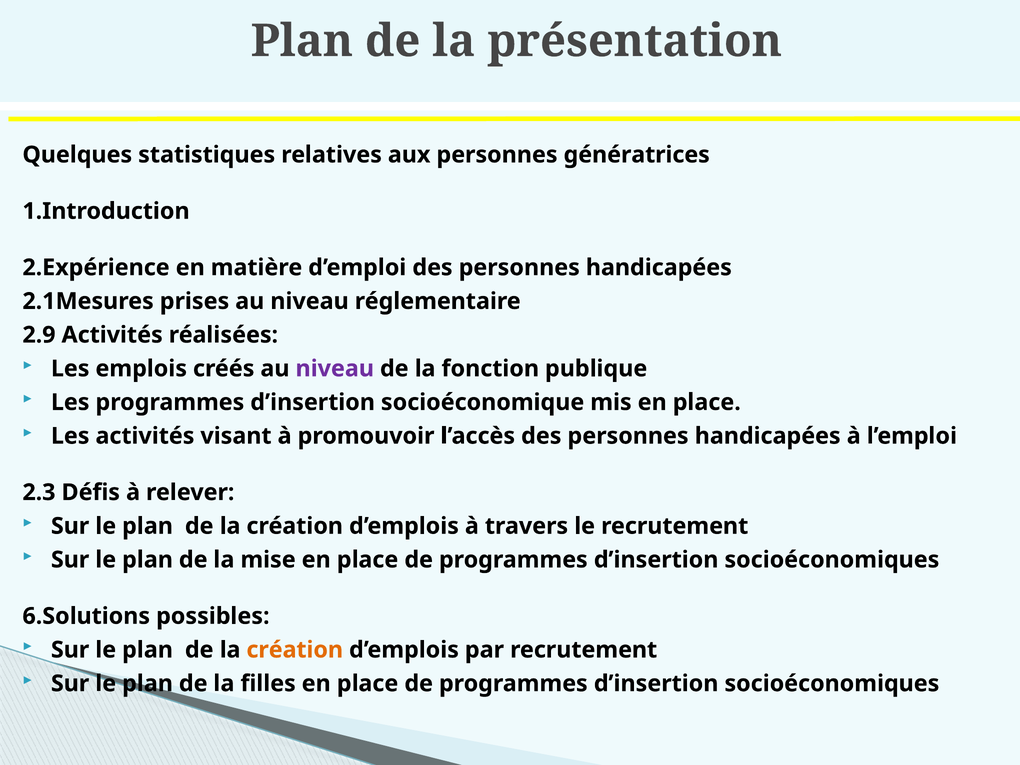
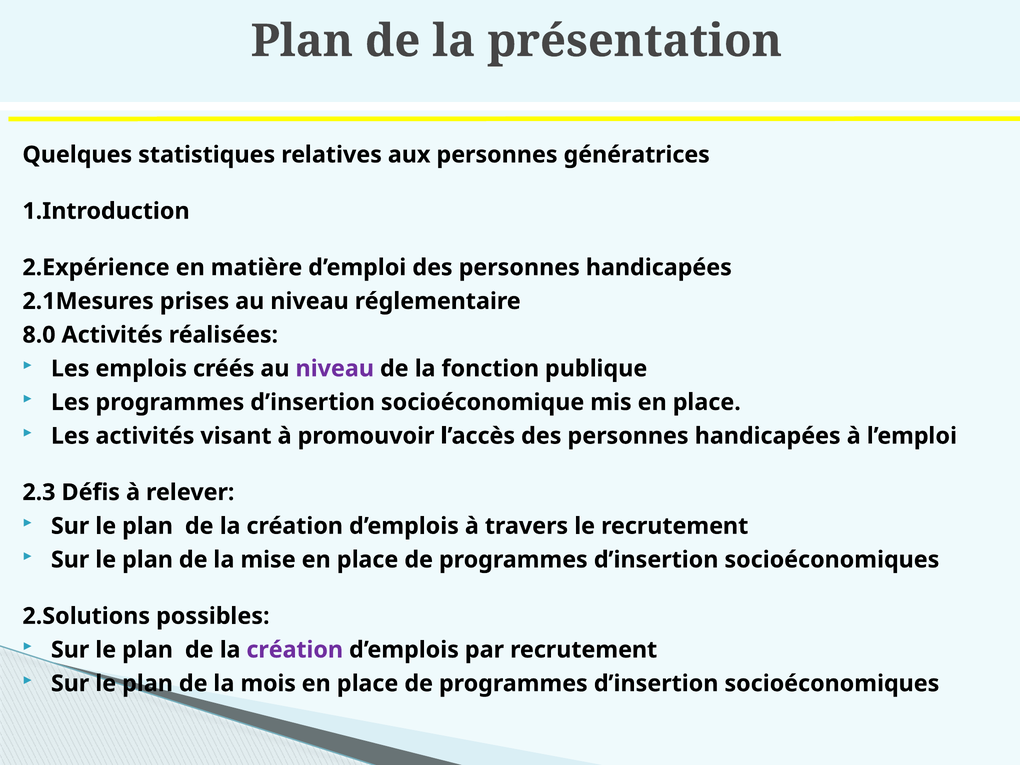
2.9: 2.9 -> 8.0
6.Solutions: 6.Solutions -> 2.Solutions
création at (295, 650) colour: orange -> purple
filles: filles -> mois
